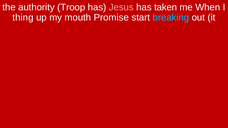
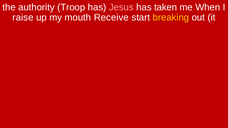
thing: thing -> raise
Promise: Promise -> Receive
breaking colour: light blue -> yellow
